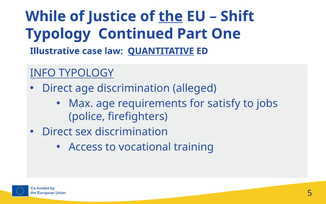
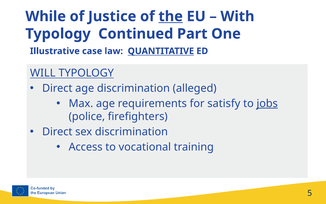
Shift: Shift -> With
INFO: INFO -> WILL
jobs underline: none -> present
